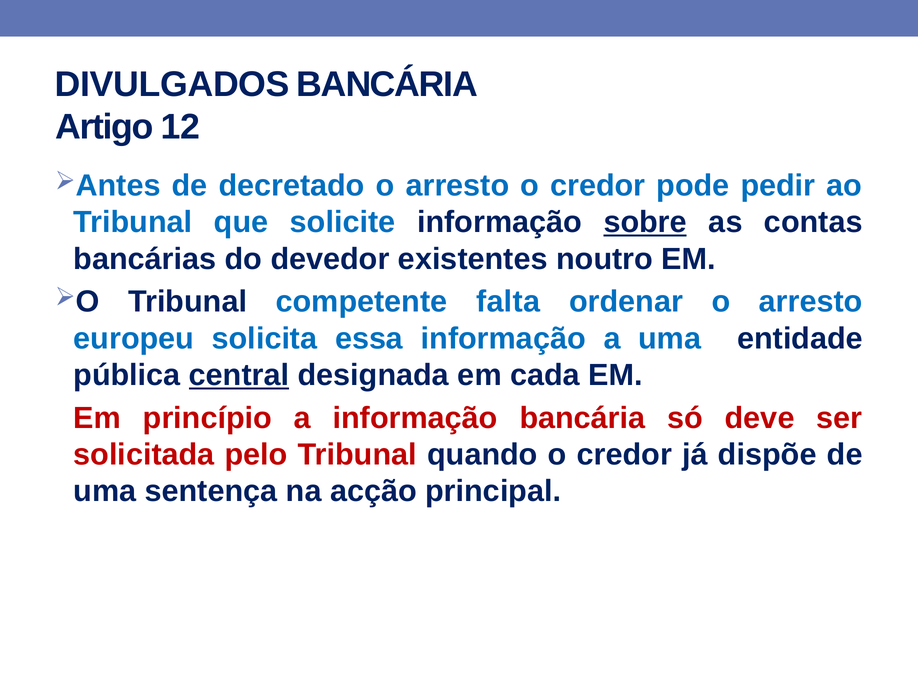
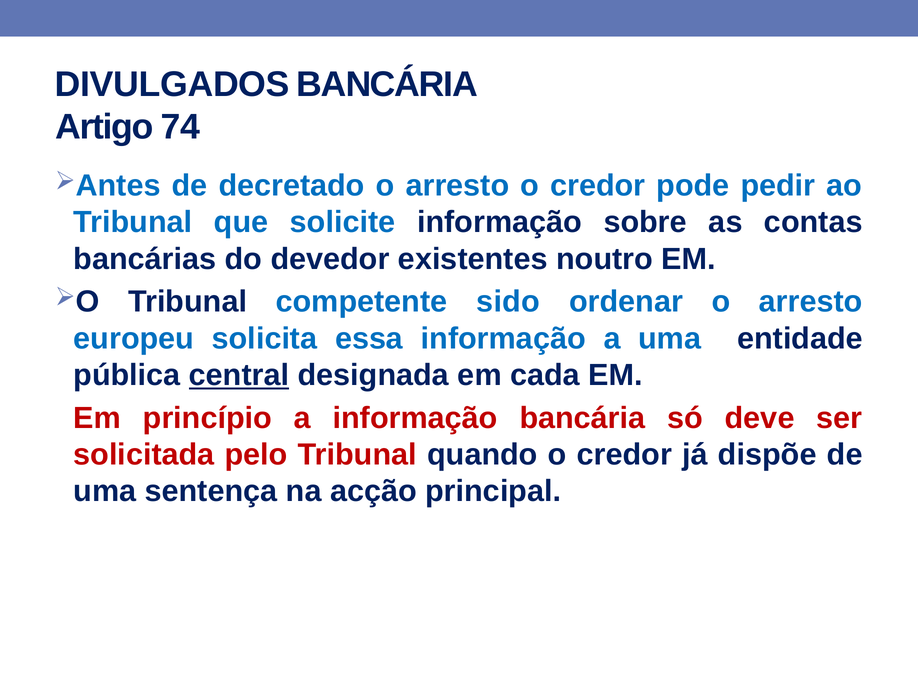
12: 12 -> 74
sobre underline: present -> none
falta: falta -> sido
